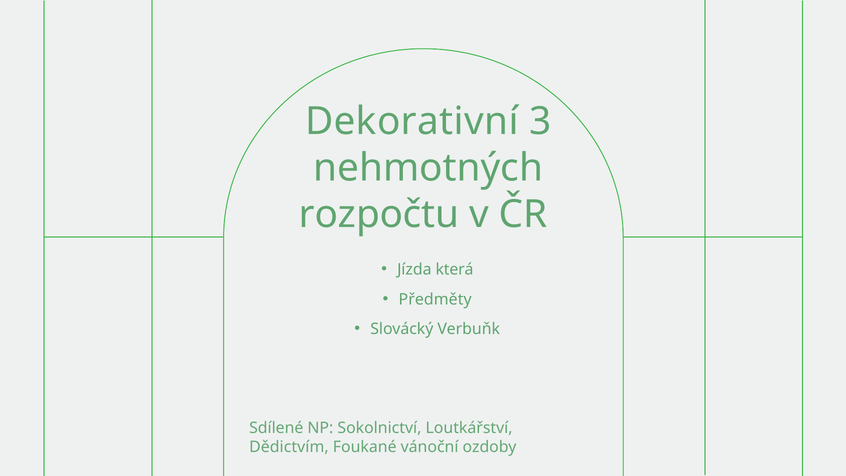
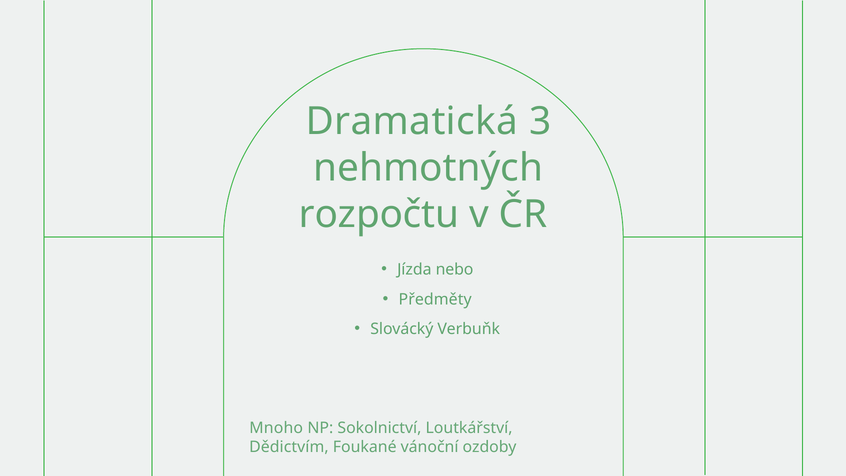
Dekorativní: Dekorativní -> Dramatická
která: která -> nebo
Sdílené: Sdílené -> Mnoho
